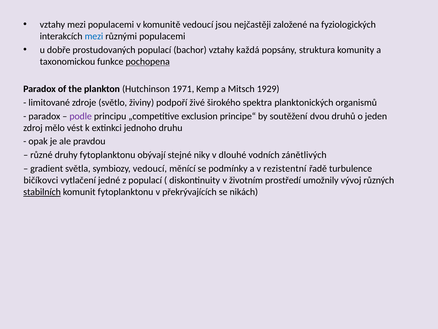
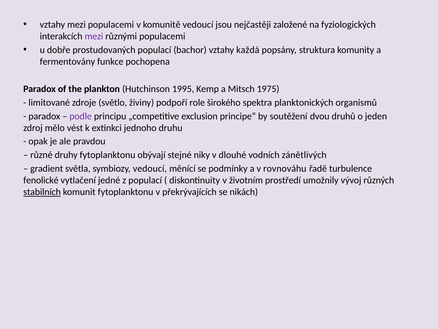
mezi at (94, 36) colour: blue -> purple
taxonomickou: taxonomickou -> fermentovány
pochopena underline: present -> none
1971: 1971 -> 1995
1929: 1929 -> 1975
živé: živé -> role
rezistentní: rezistentní -> rovnováhu
bičíkovci: bičíkovci -> fenolické
